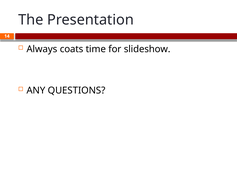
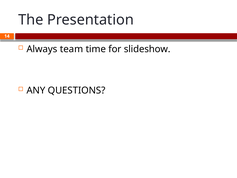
coats: coats -> team
